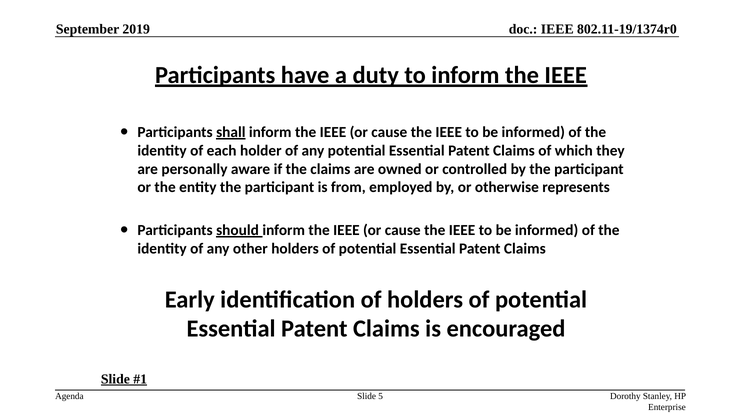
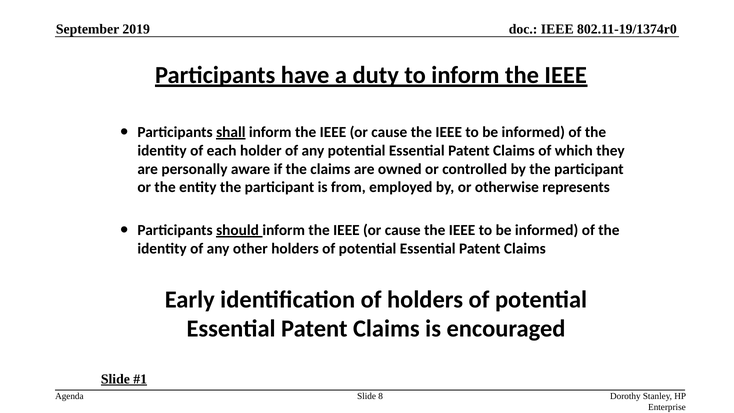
5: 5 -> 8
